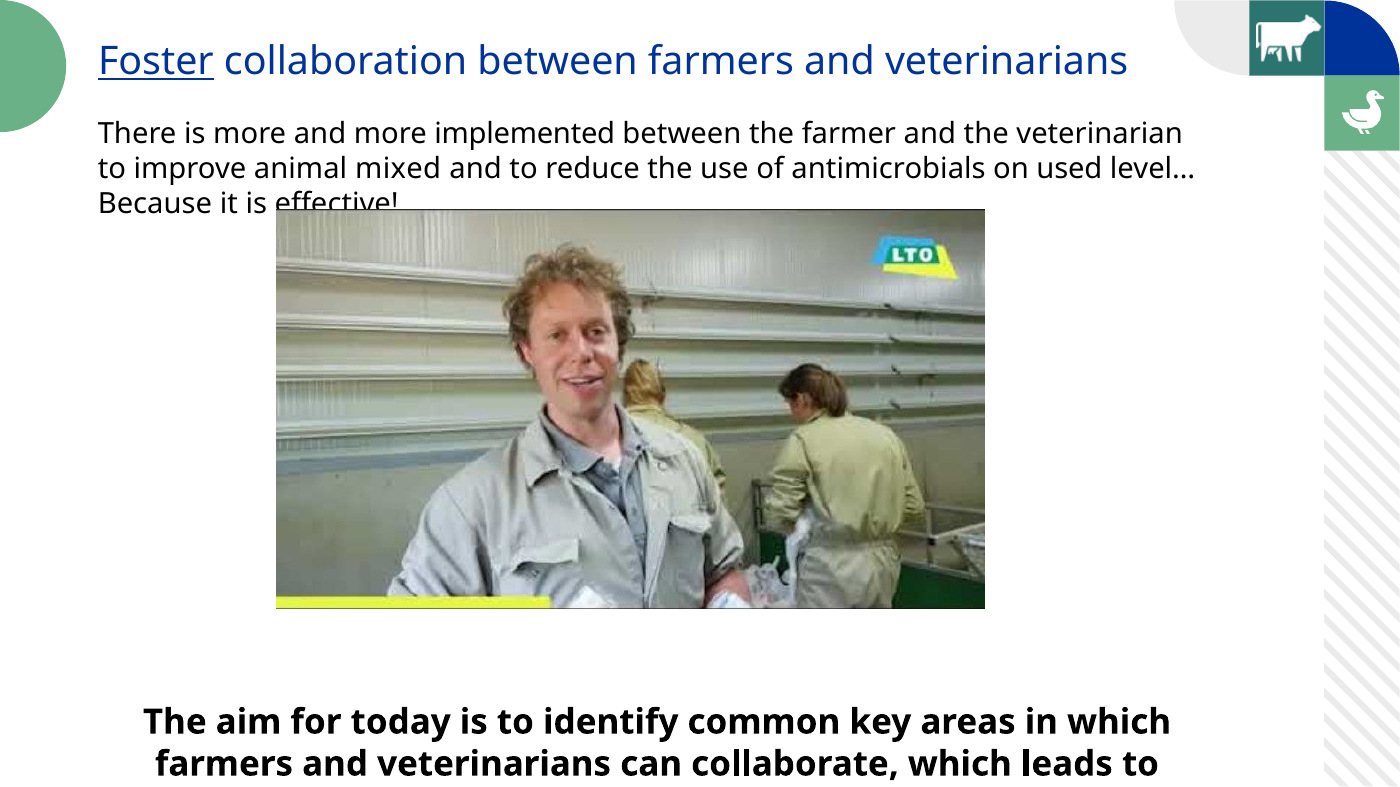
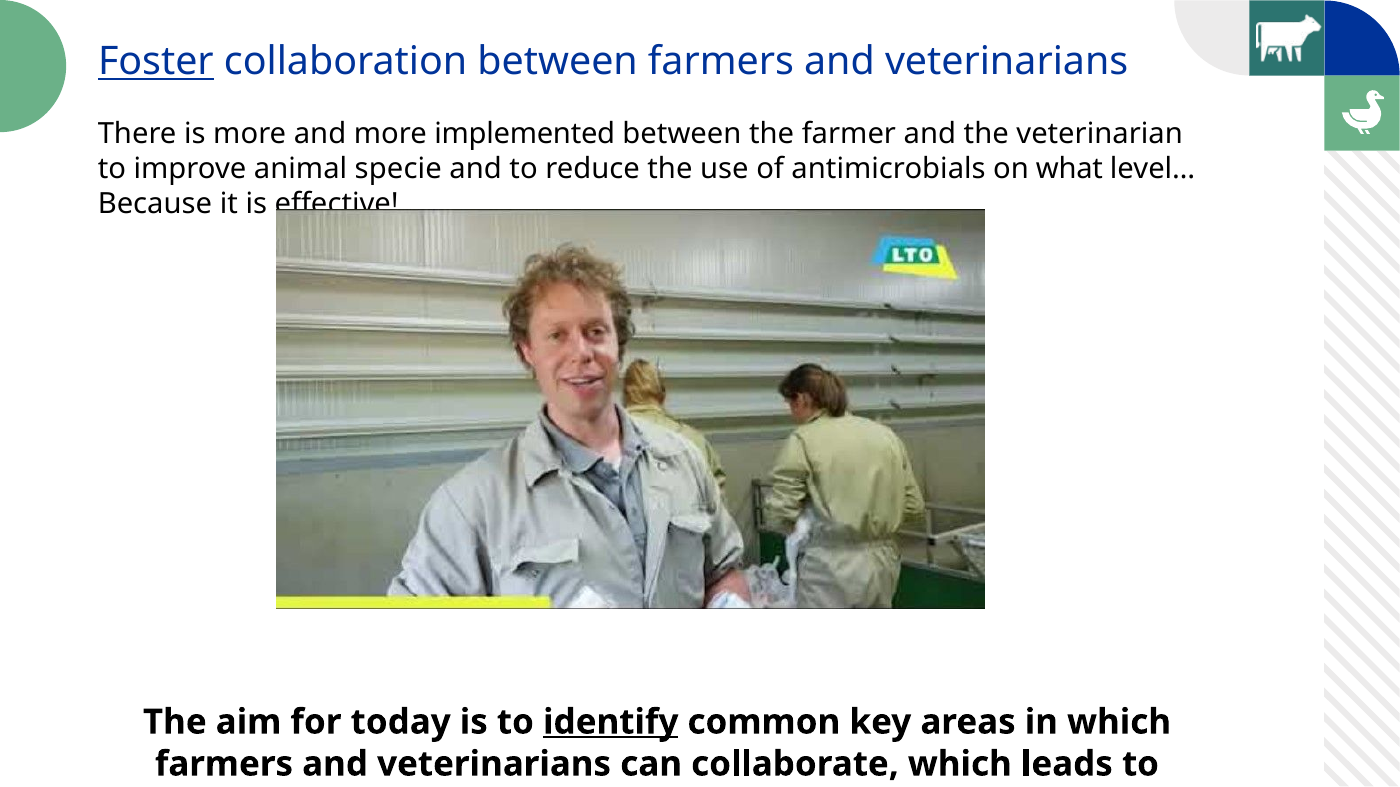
mixed: mixed -> specie
used: used -> what
identify underline: none -> present
